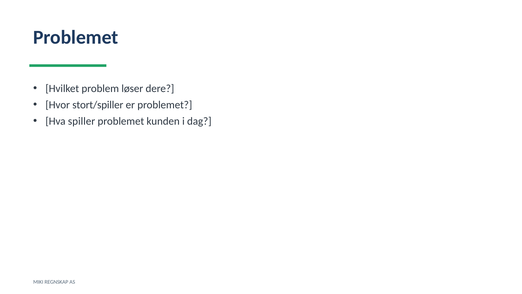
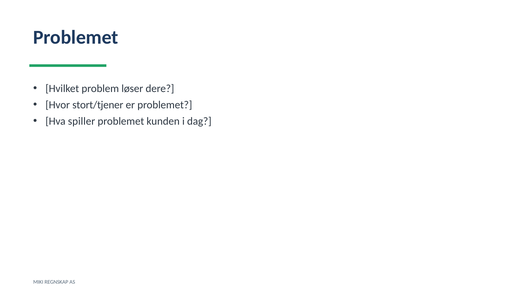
stort/spiller: stort/spiller -> stort/tjener
